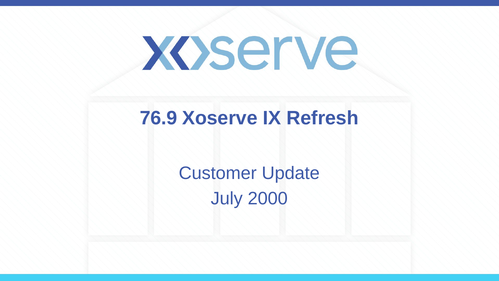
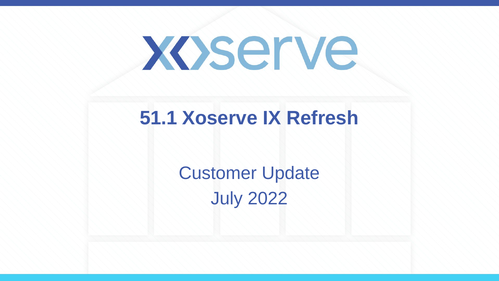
76.9: 76.9 -> 51.1
2000: 2000 -> 2022
